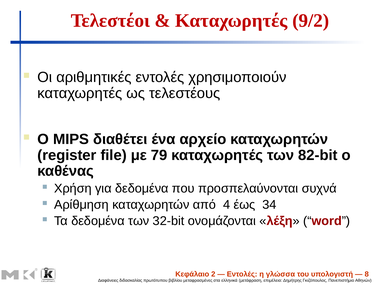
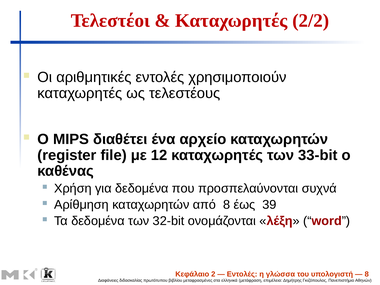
9/2: 9/2 -> 2/2
79: 79 -> 12
82-bit: 82-bit -> 33-bit
από 4: 4 -> 8
34: 34 -> 39
